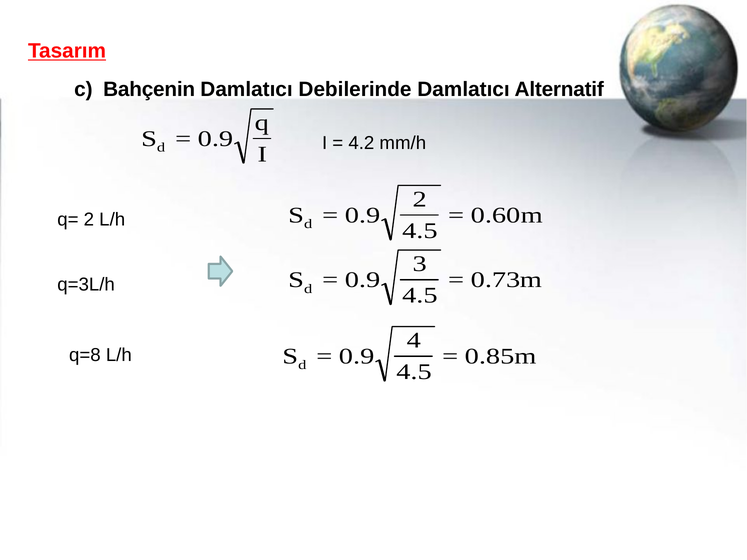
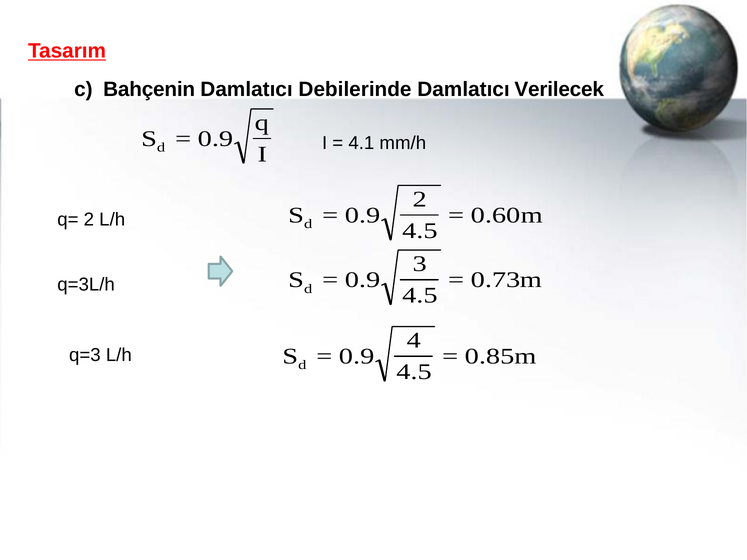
Alternatif: Alternatif -> Verilecek
4.2: 4.2 -> 4.1
q=8: q=8 -> q=3
